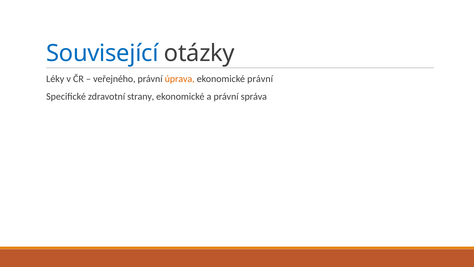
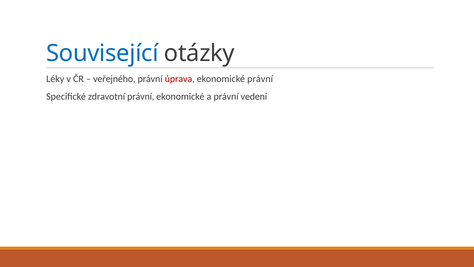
úprava colour: orange -> red
zdravotní strany: strany -> právní
správa: správa -> vedení
